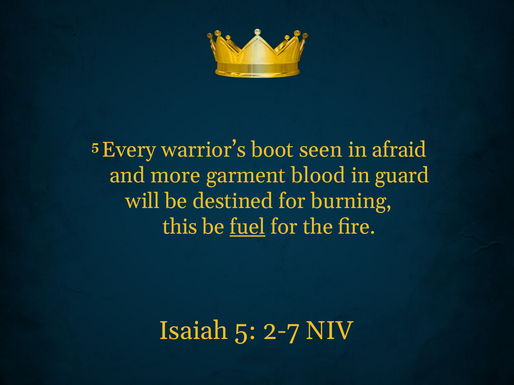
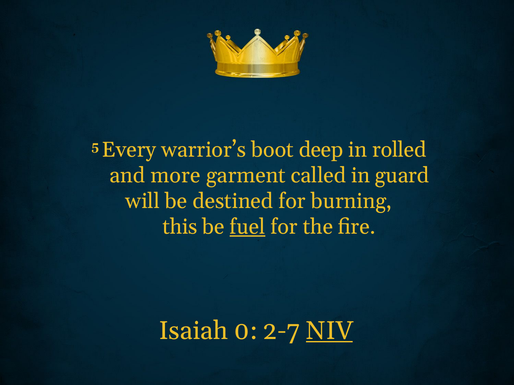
seen: seen -> deep
afraid: afraid -> rolled
blood: blood -> called
Isaiah 5: 5 -> 0
NIV underline: none -> present
